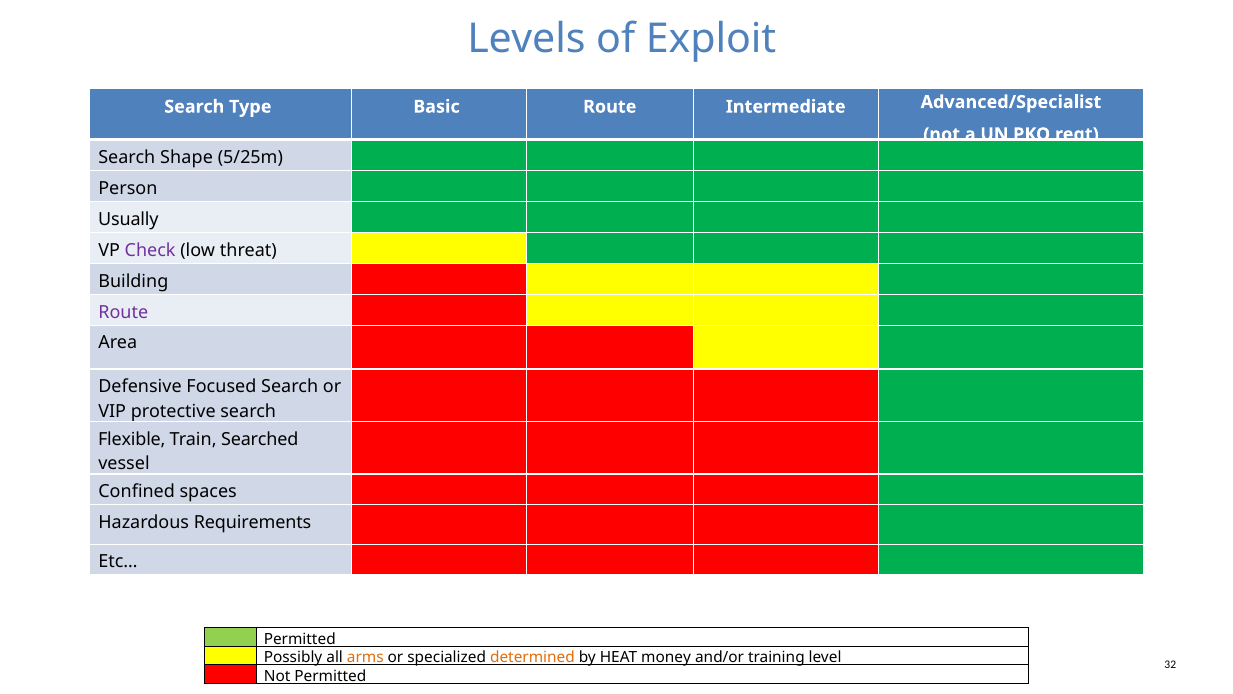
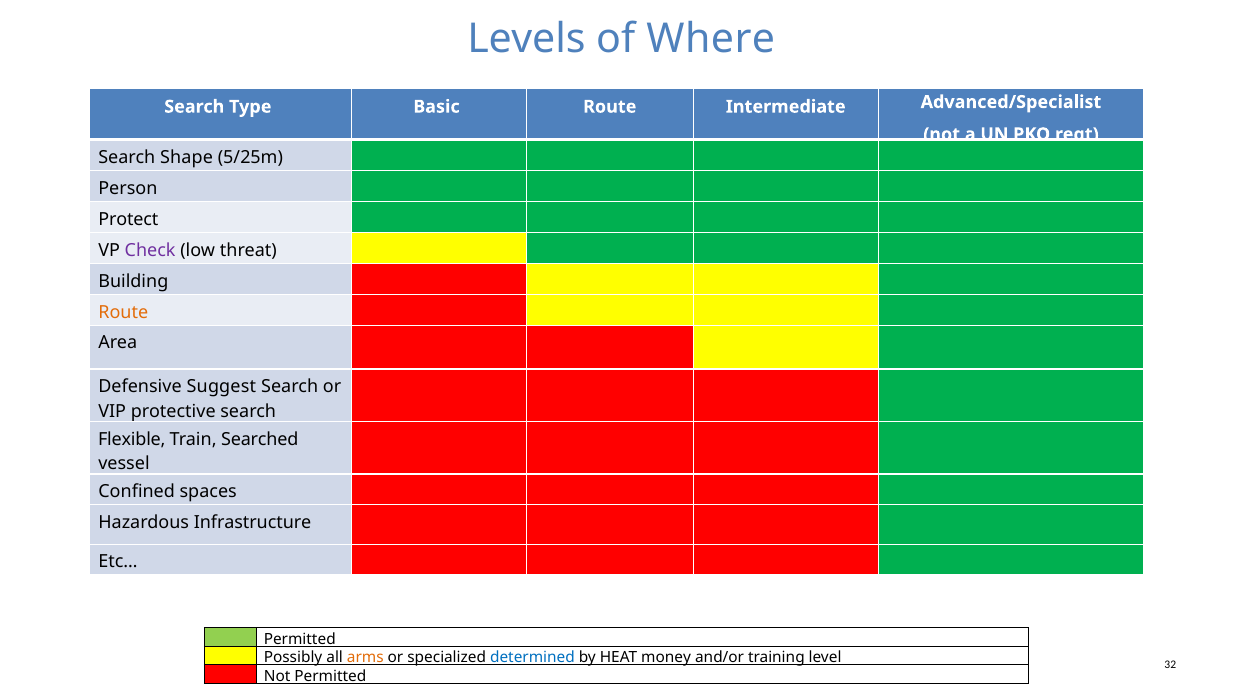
Exploit: Exploit -> Where
Usually: Usually -> Protect
Route at (123, 312) colour: purple -> orange
Focused: Focused -> Suggest
Requirements: Requirements -> Infrastructure
determined colour: orange -> blue
